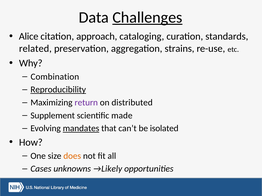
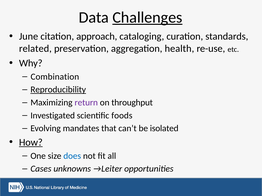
Alice: Alice -> June
strains: strains -> health
distributed: distributed -> throughput
Supplement: Supplement -> Investigated
made: made -> foods
mandates underline: present -> none
How underline: none -> present
does colour: orange -> blue
→Likely: →Likely -> →Leiter
